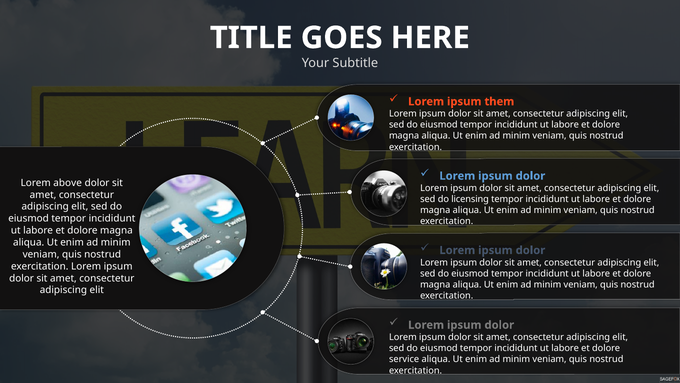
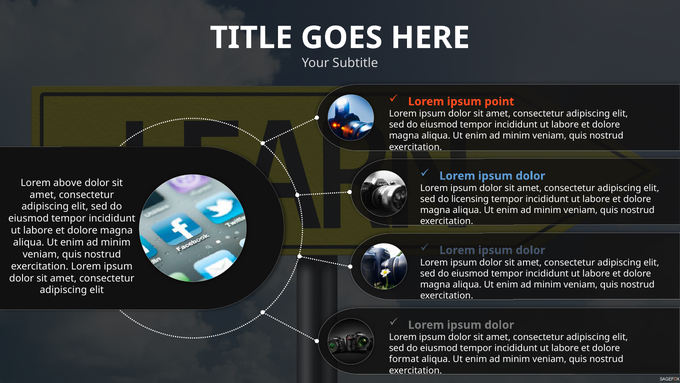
them: them -> point
service: service -> format
